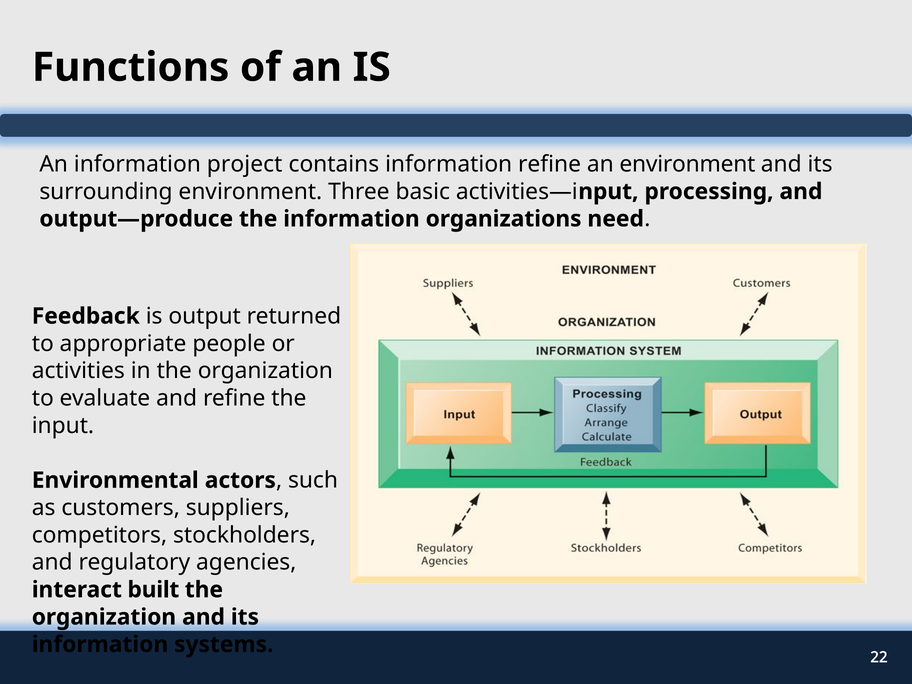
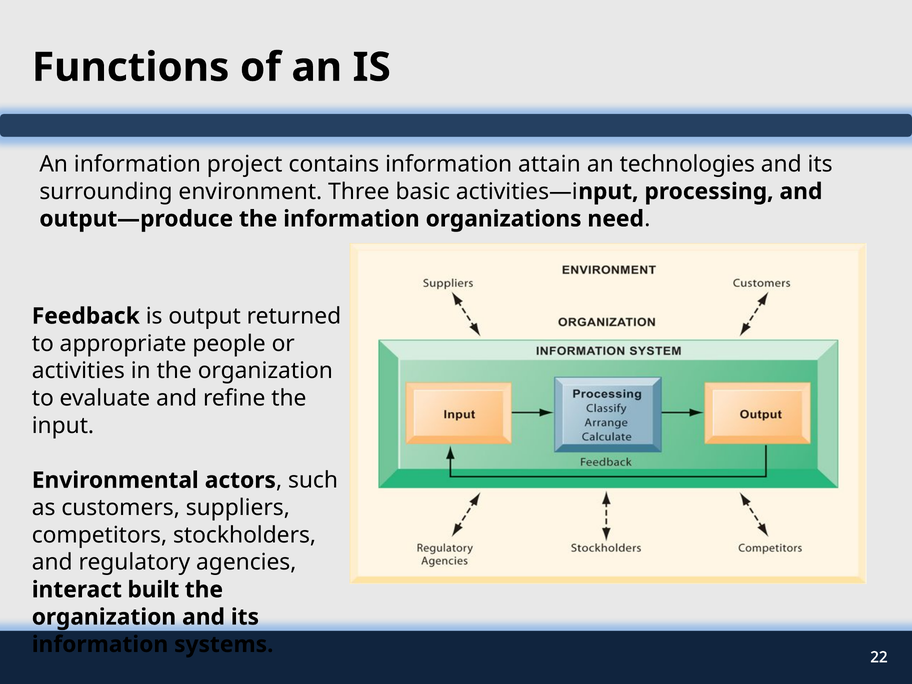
information refine: refine -> attain
an environment: environment -> technologies
